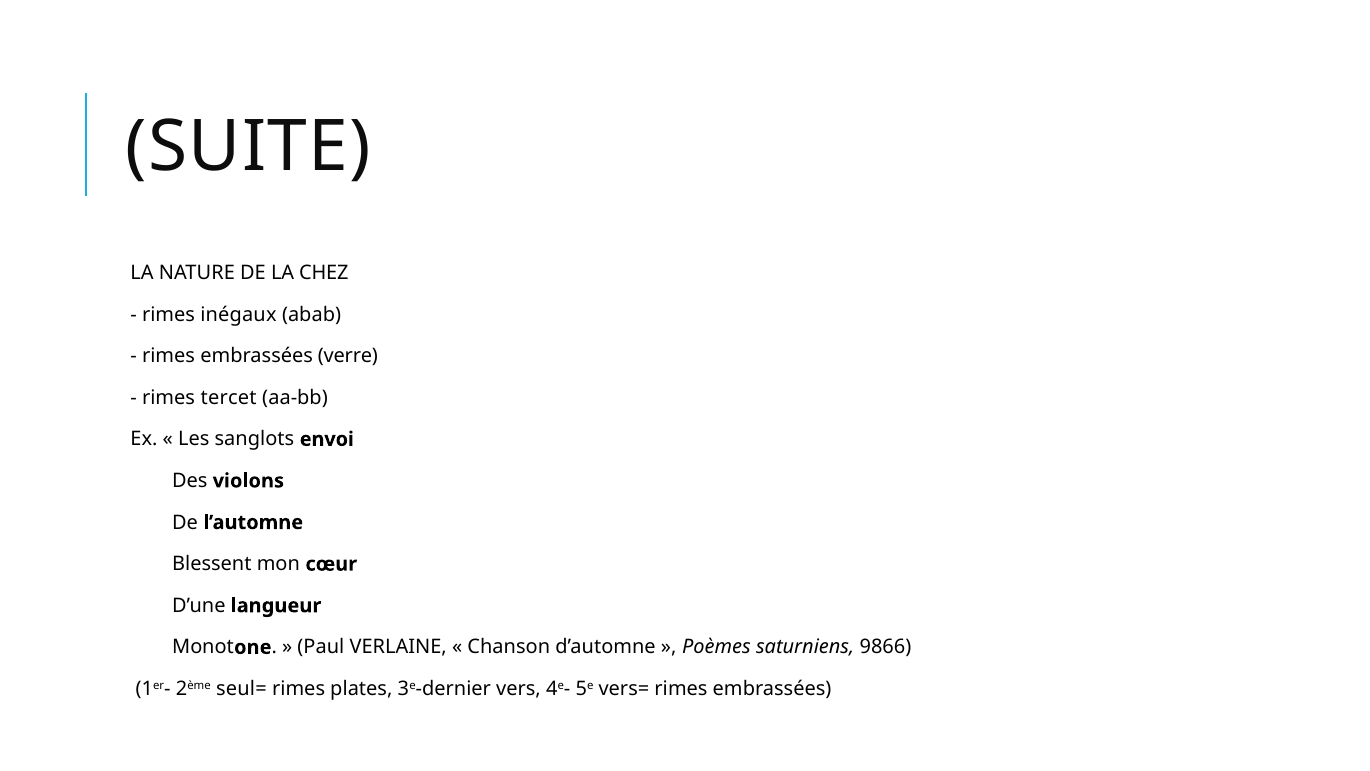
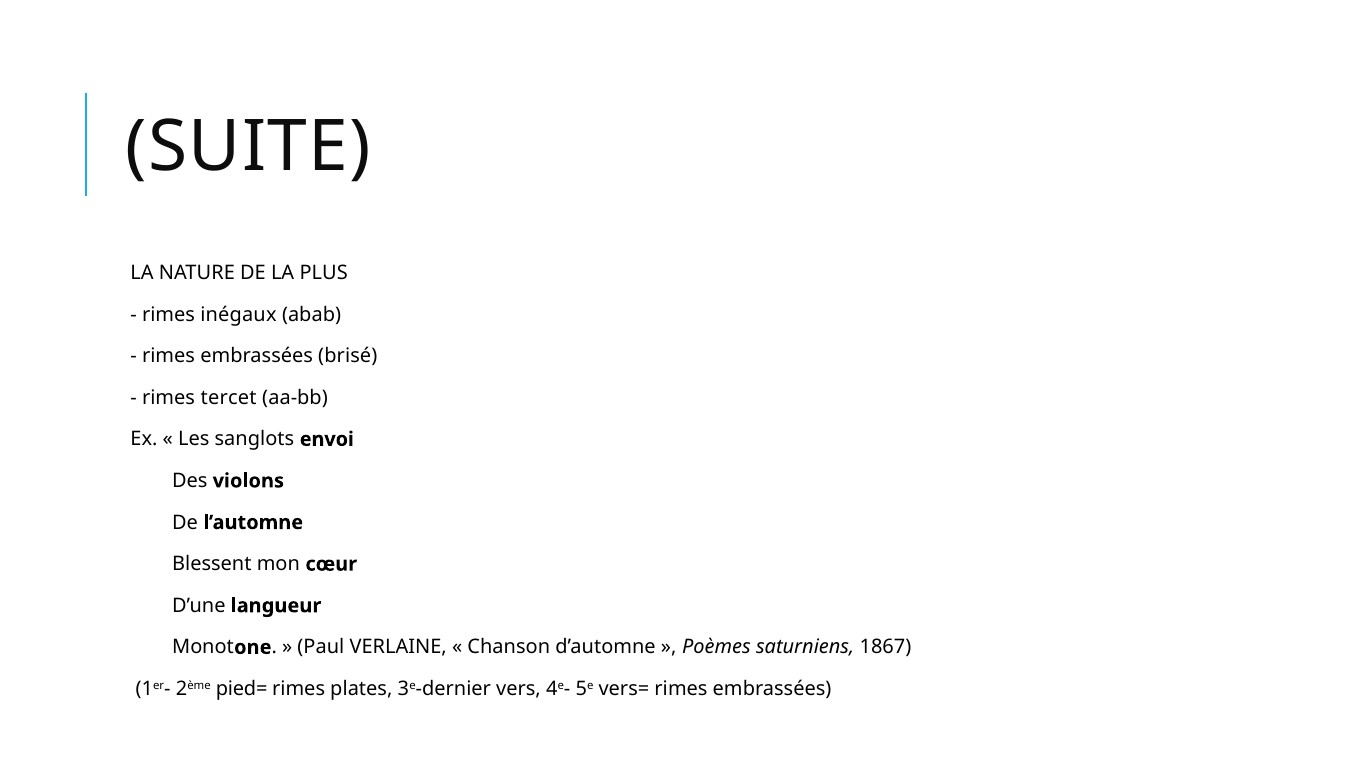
CHEZ: CHEZ -> PLUS
verre: verre -> brisé
9866: 9866 -> 1867
seul=: seul= -> pied=
